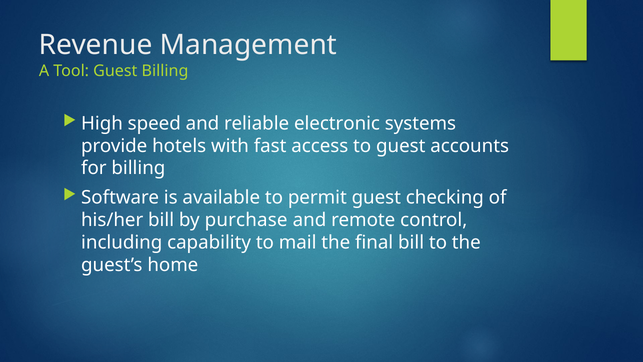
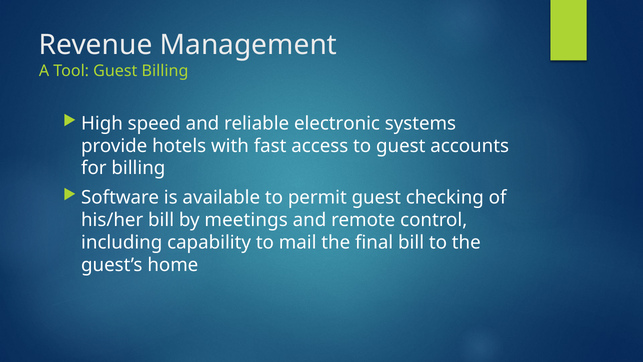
purchase: purchase -> meetings
